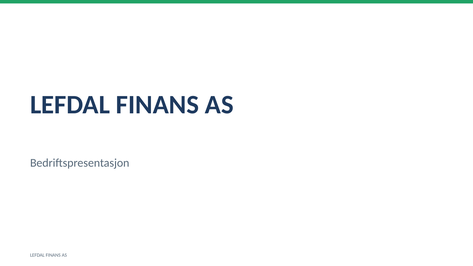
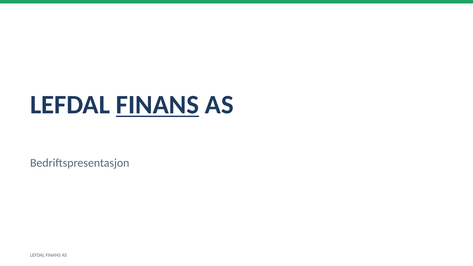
FINANS at (157, 105) underline: none -> present
